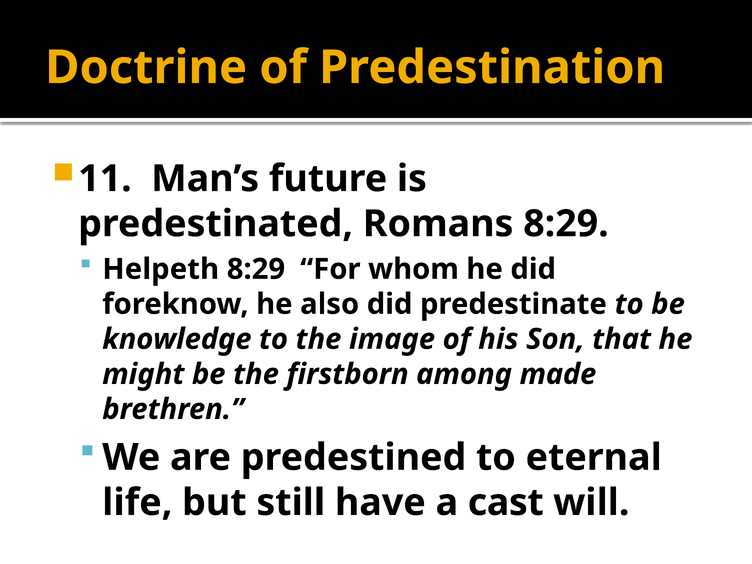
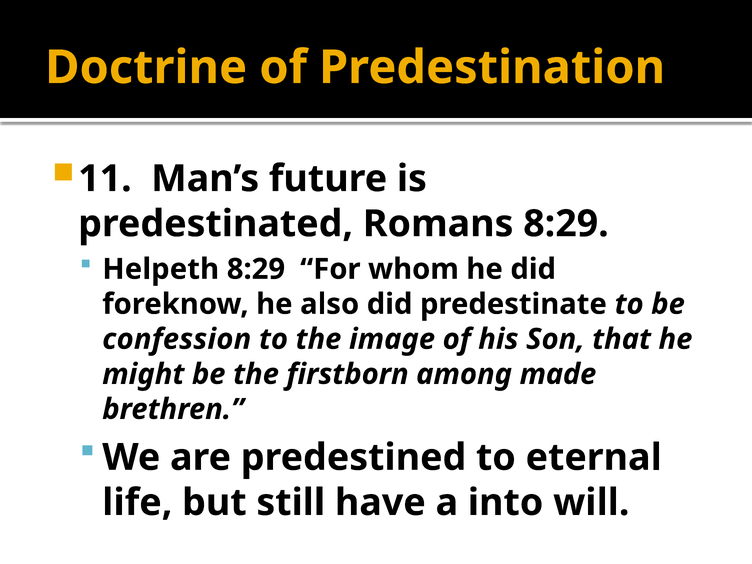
knowledge: knowledge -> confession
cast: cast -> into
